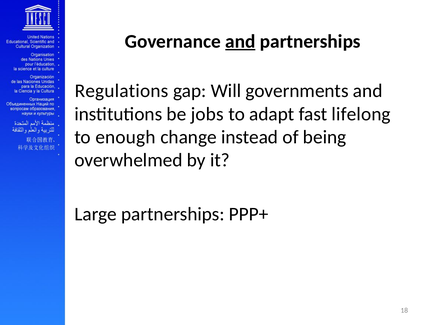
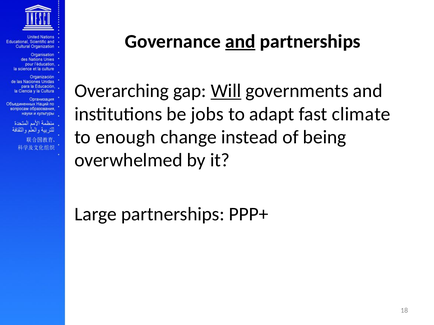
Regulations: Regulations -> Overarching
Will underline: none -> present
lifelong: lifelong -> climate
